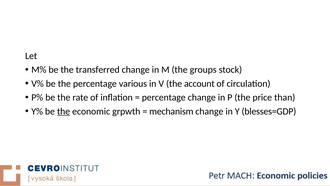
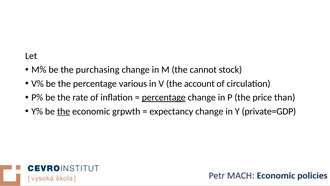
transferred: transferred -> purchasing
groups: groups -> cannot
percentage at (164, 97) underline: none -> present
mechanism: mechanism -> expectancy
blesses=GDP: blesses=GDP -> private=GDP
